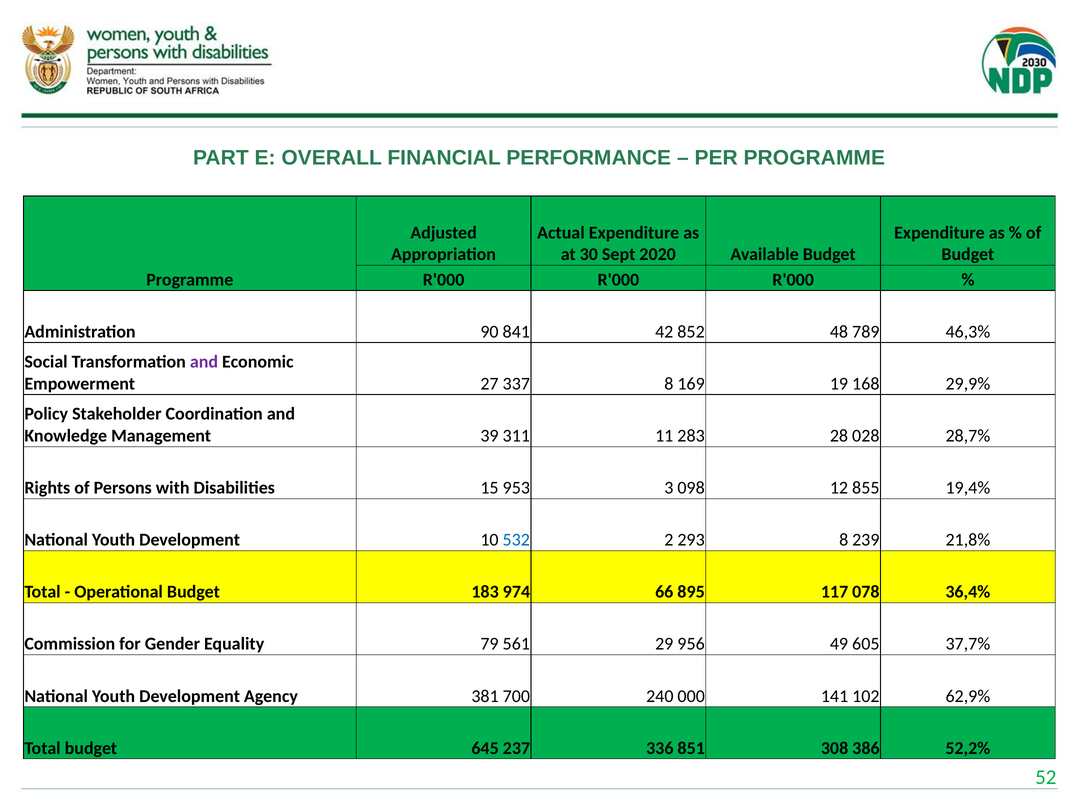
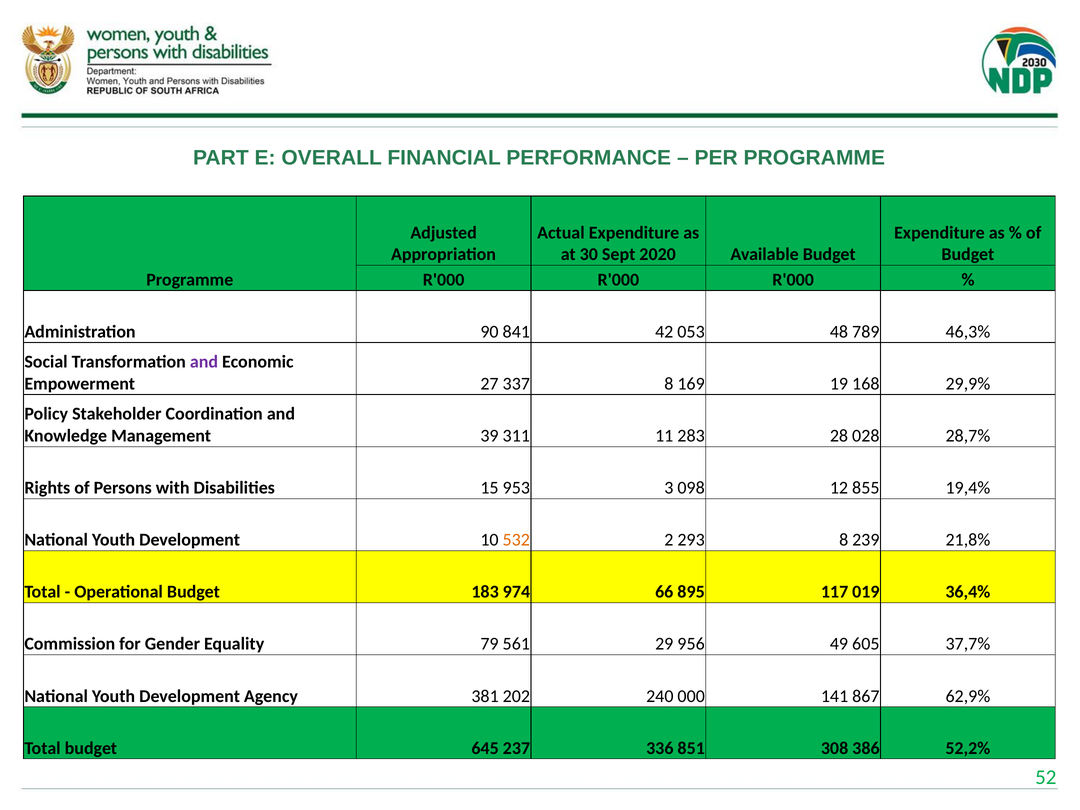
852: 852 -> 053
532 colour: blue -> orange
078: 078 -> 019
700: 700 -> 202
102: 102 -> 867
